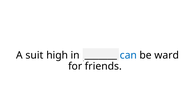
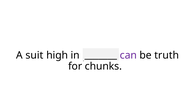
can colour: blue -> purple
ward: ward -> truth
friends: friends -> chunks
